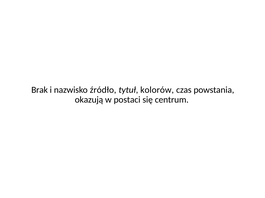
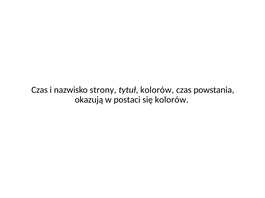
Brak at (40, 90): Brak -> Czas
źródło: źródło -> strony
się centrum: centrum -> kolorów
